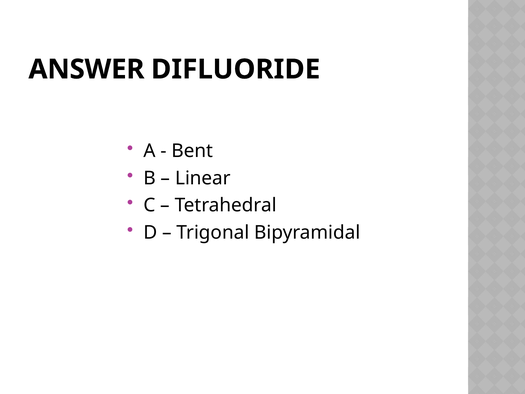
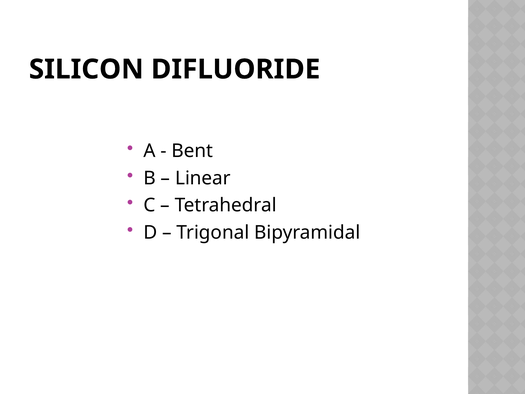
ANSWER: ANSWER -> SILICON
